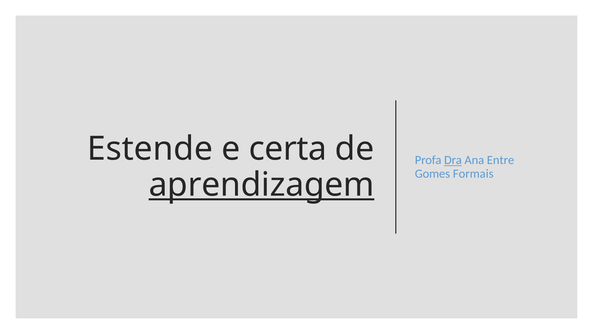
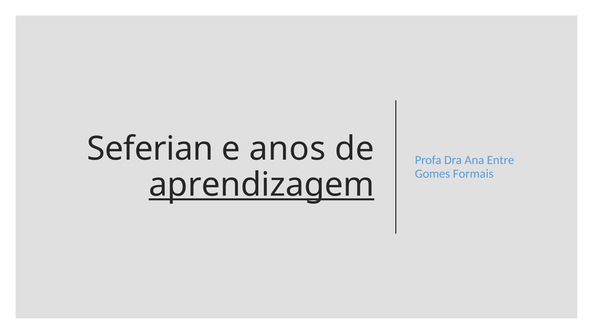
Estende: Estende -> Seferian
certa: certa -> anos
Dra underline: present -> none
